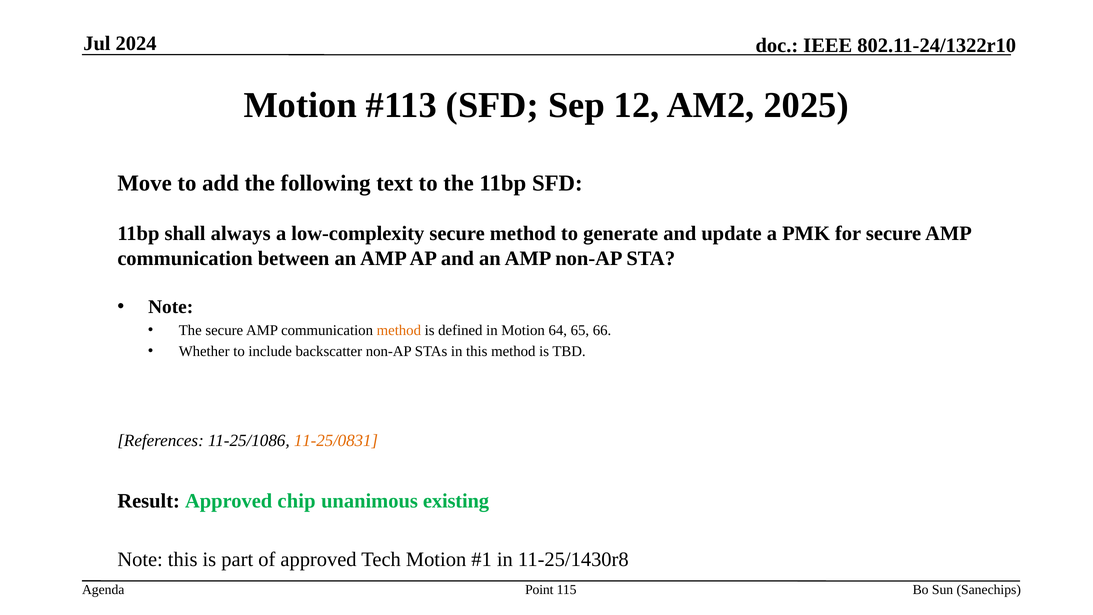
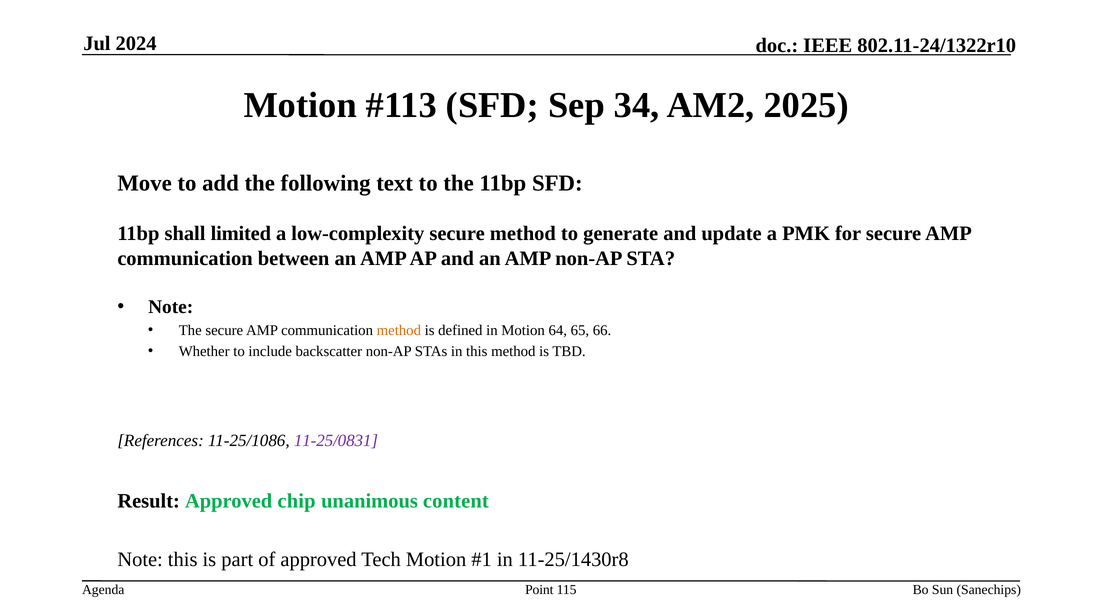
12: 12 -> 34
always: always -> limited
11-25/0831 colour: orange -> purple
existing: existing -> content
